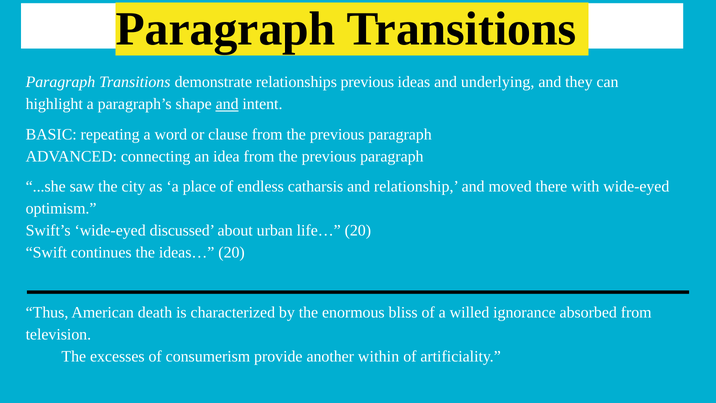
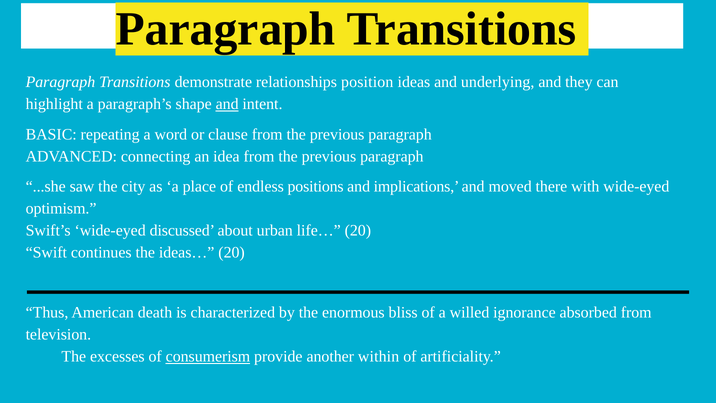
relationships previous: previous -> position
catharsis: catharsis -> positions
relationship: relationship -> implications
consumerism underline: none -> present
